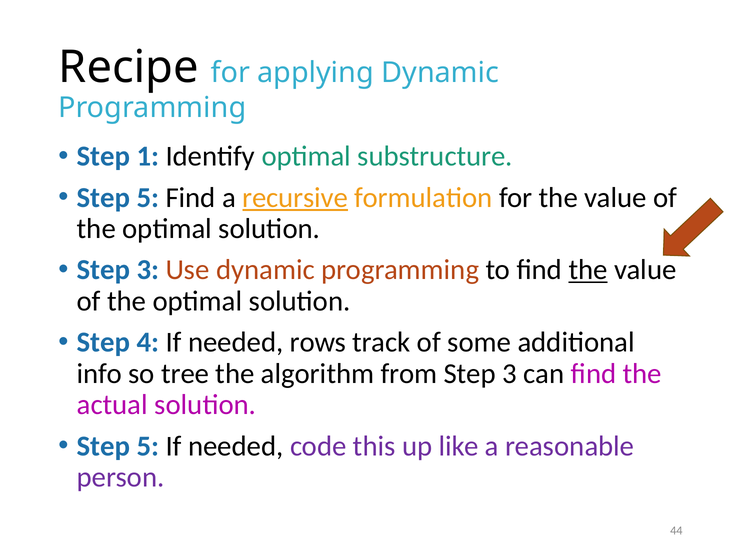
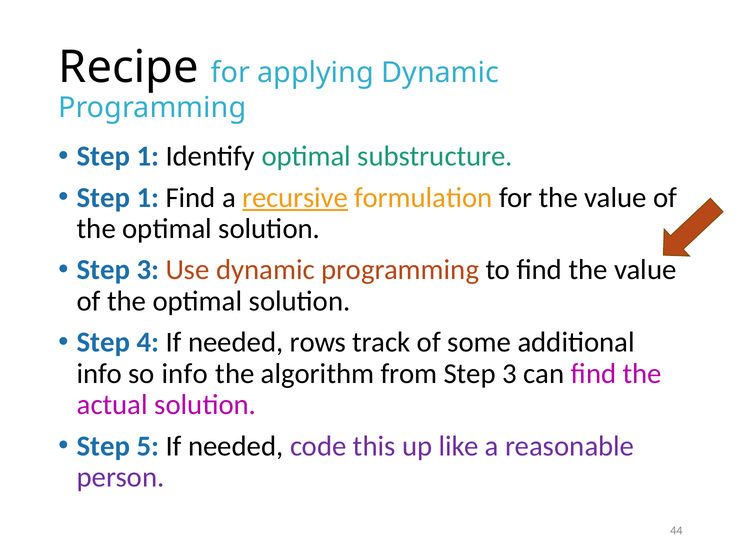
5 at (148, 197): 5 -> 1
the at (588, 270) underline: present -> none
so tree: tree -> info
